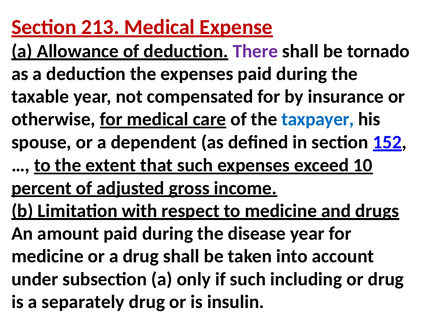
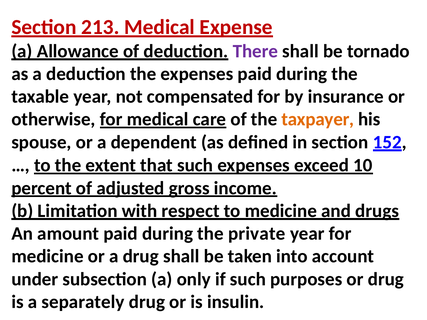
taxpayer colour: blue -> orange
disease: disease -> private
including: including -> purposes
